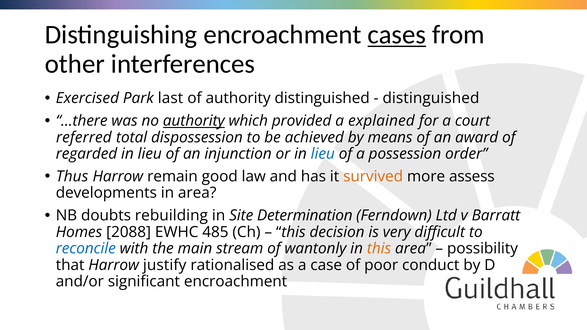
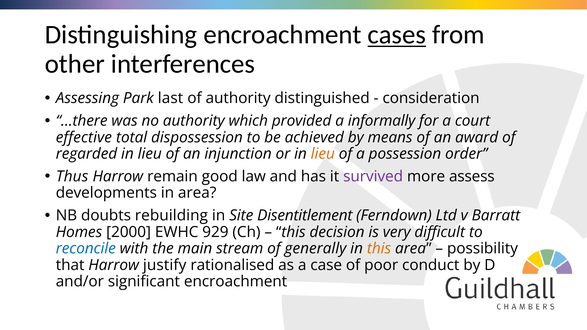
Exercised: Exercised -> Assessing
distinguished at (431, 98): distinguished -> consideration
authority at (194, 121) underline: present -> none
explained: explained -> informally
referred: referred -> effective
lieu at (323, 154) colour: blue -> orange
survived colour: orange -> purple
Determination: Determination -> Disentitlement
2088: 2088 -> 2000
485: 485 -> 929
wantonly: wantonly -> generally
